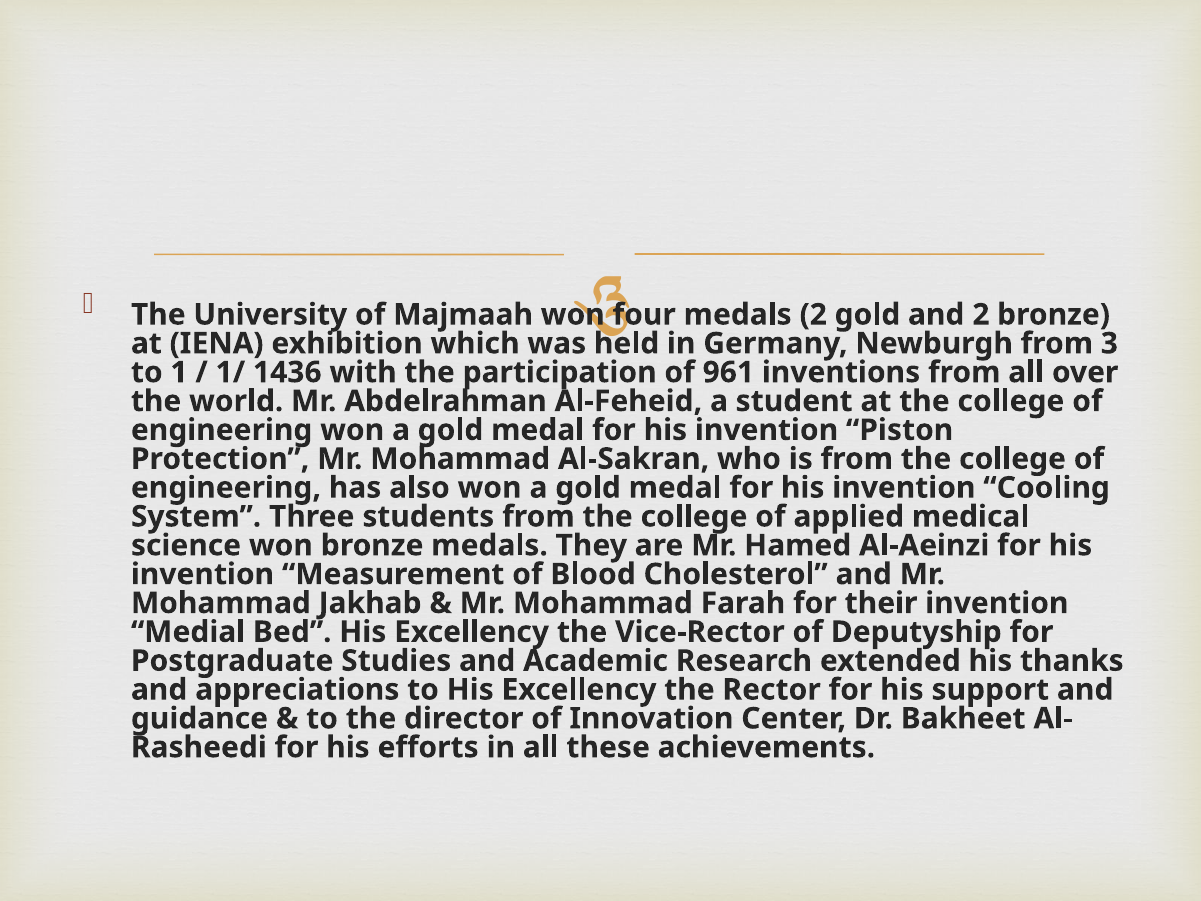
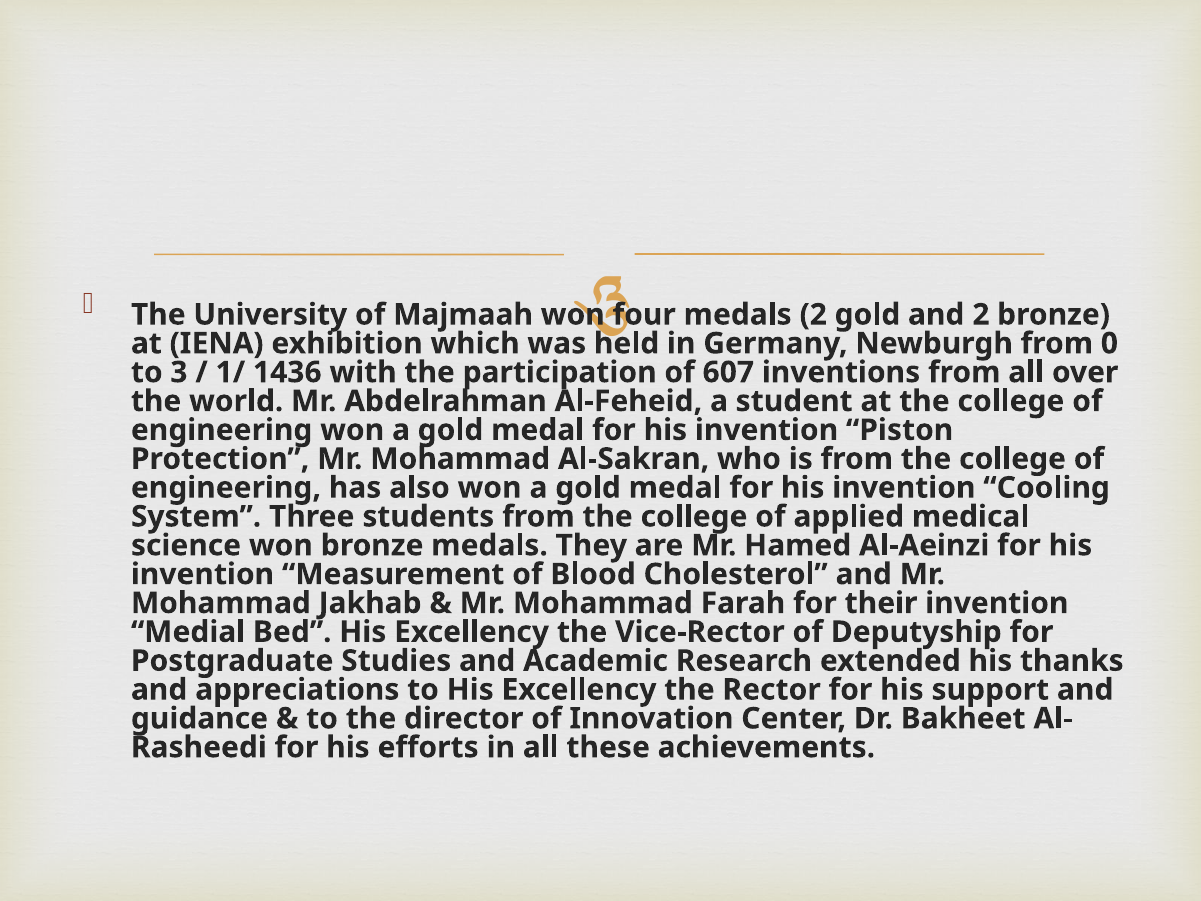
3: 3 -> 0
1: 1 -> 3
961: 961 -> 607
